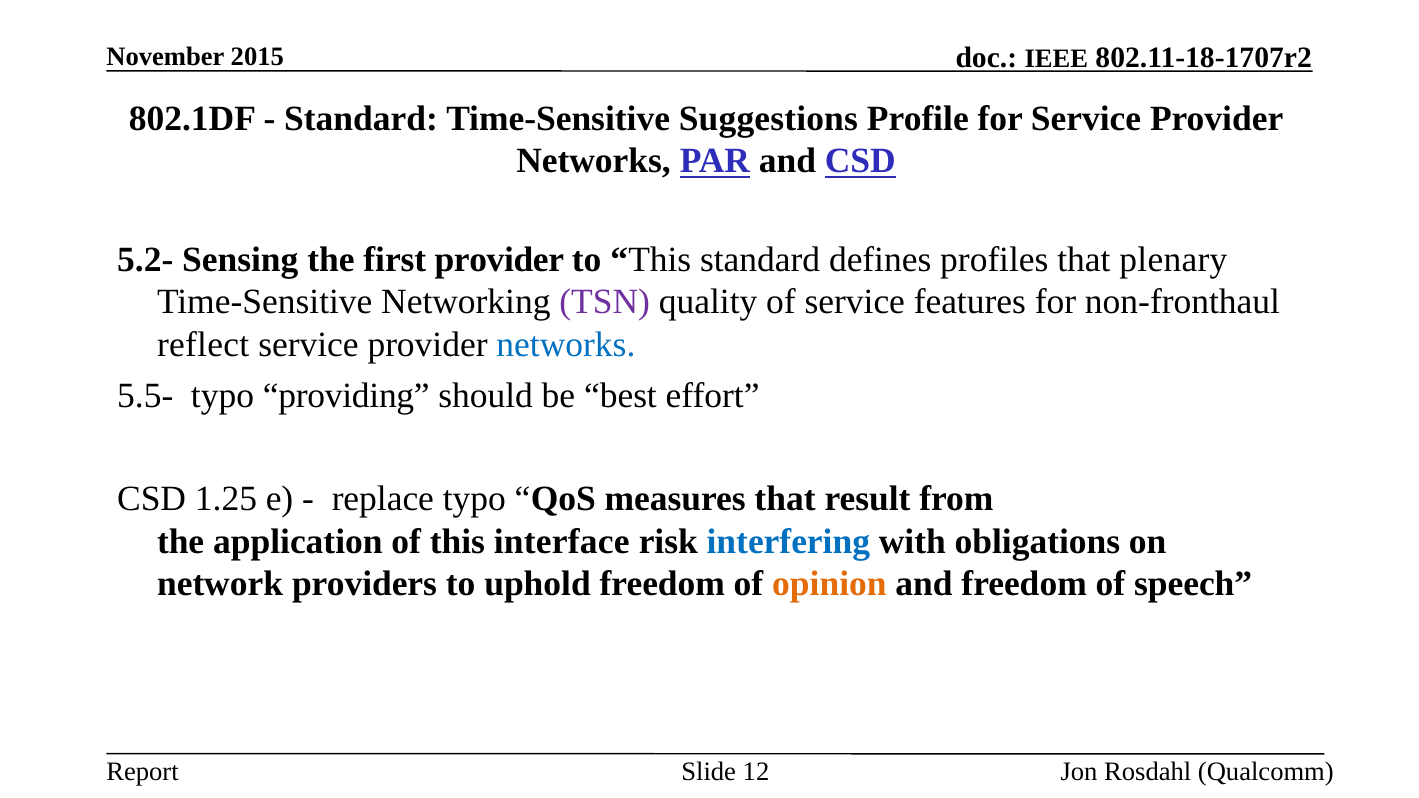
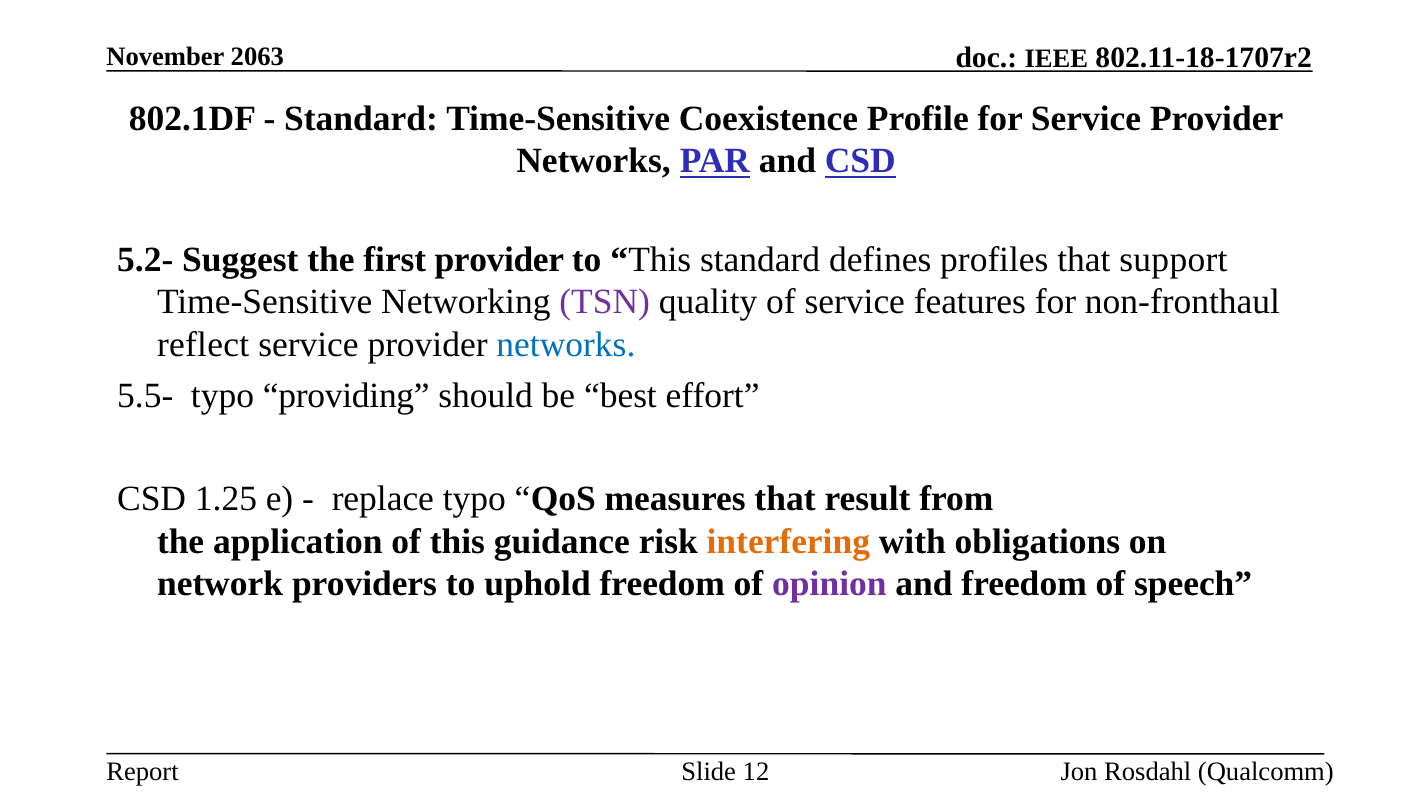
2015: 2015 -> 2063
Suggestions: Suggestions -> Coexistence
Sensing: Sensing -> Suggest
plenary: plenary -> support
interface: interface -> guidance
interfering colour: blue -> orange
opinion colour: orange -> purple
